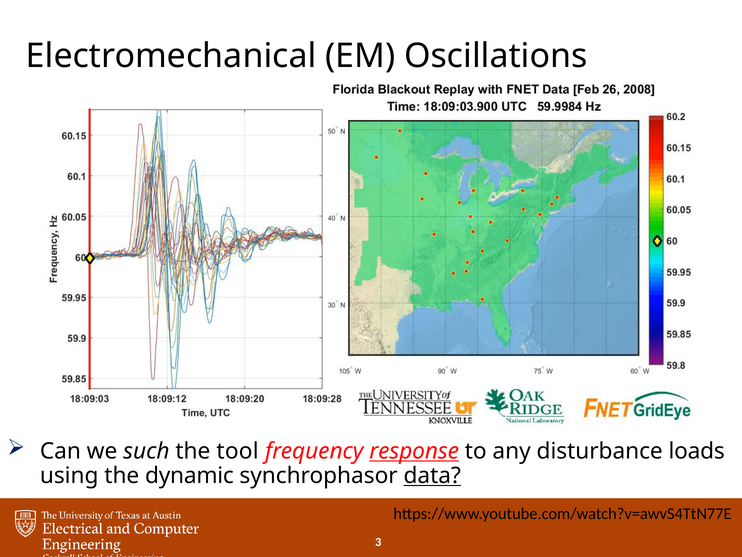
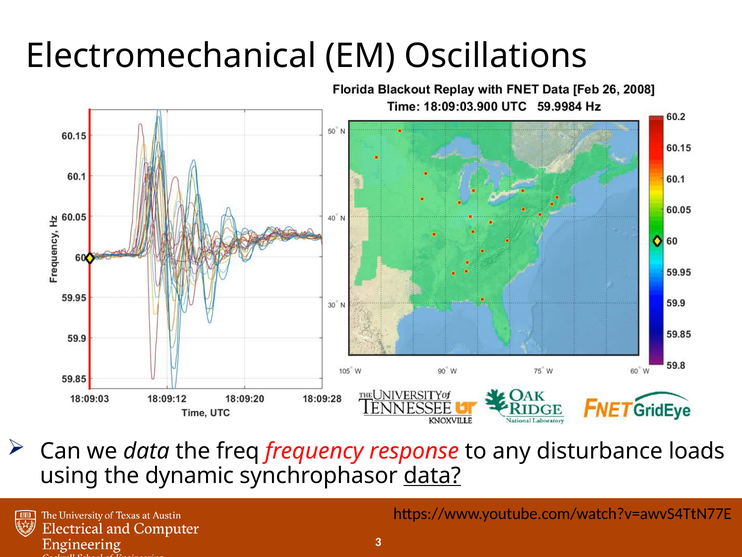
we such: such -> data
tool: tool -> freq
response underline: present -> none
